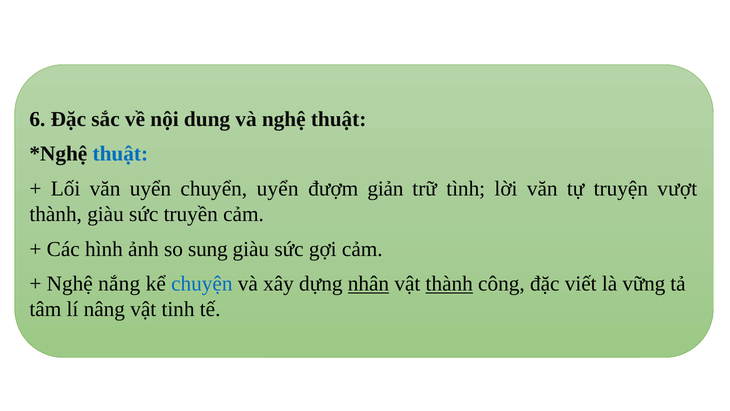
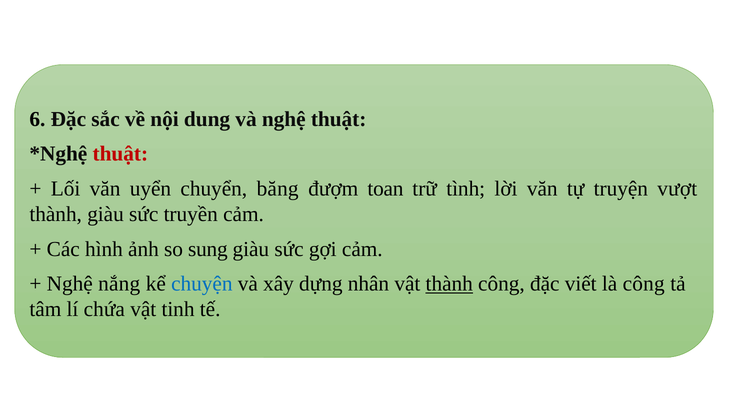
thuật at (120, 154) colour: blue -> red
chuyển uyển: uyển -> băng
giản: giản -> toan
nhân underline: present -> none
là vững: vững -> công
nâng: nâng -> chứa
